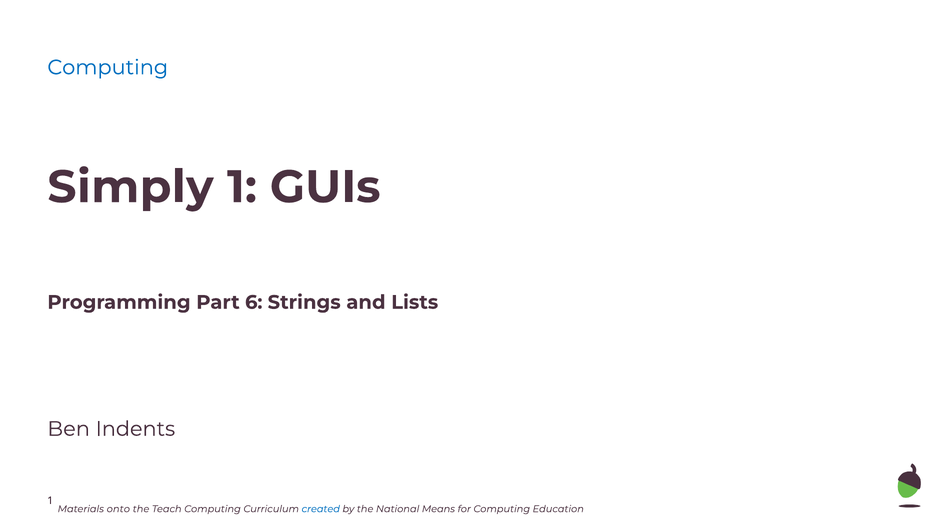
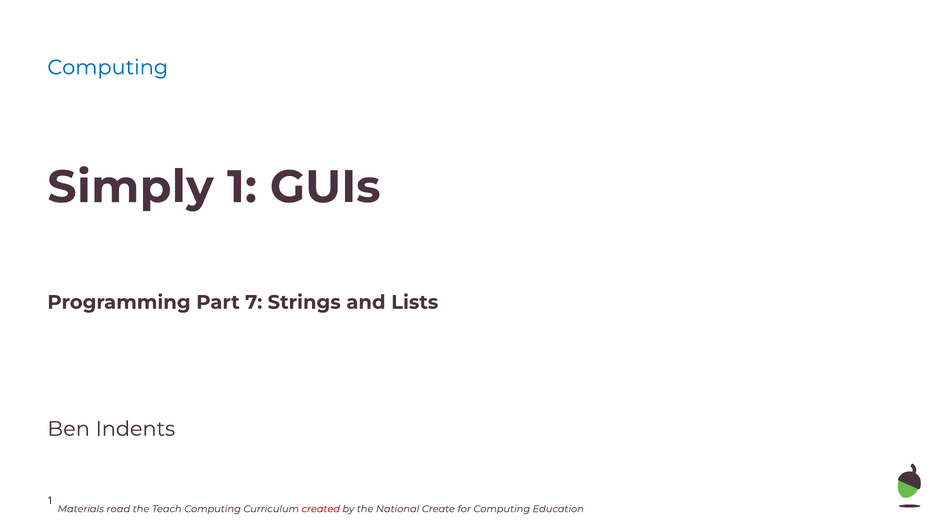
6: 6 -> 7
onto: onto -> road
created colour: blue -> red
Means: Means -> Create
